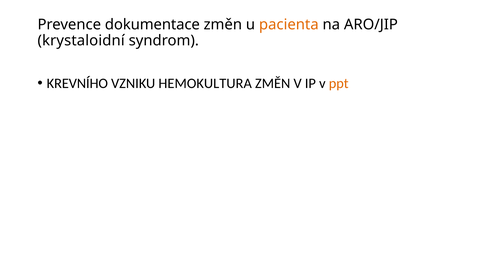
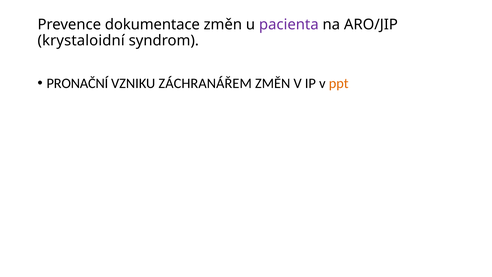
pacienta colour: orange -> purple
KREVNÍHO: KREVNÍHO -> PRONAČNÍ
HEMOKULTURA: HEMOKULTURA -> ZÁCHRANÁŘEM
